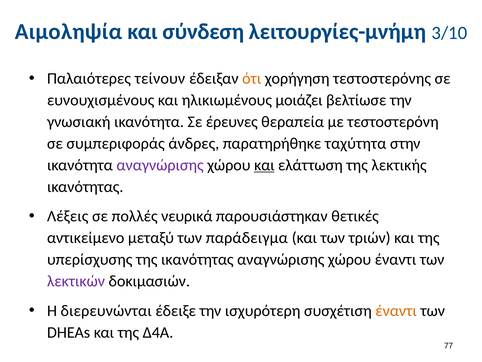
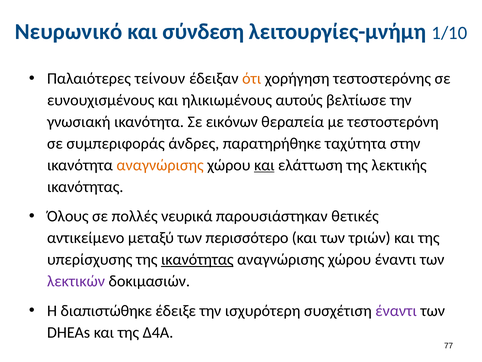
Αιμοληψία: Αιμοληψία -> Νευρωνικό
3/10: 3/10 -> 1/10
μοιάζει: μοιάζει -> αυτούς
έρευνες: έρευνες -> εικόνων
αναγνώρισης at (160, 165) colour: purple -> orange
Λέξεις: Λέξεις -> Όλους
παράδειγμα: παράδειγμα -> περισσότερο
ικανότητας at (197, 259) underline: none -> present
διερευνώνται: διερευνώνται -> διαπιστώθηκε
έναντι at (396, 310) colour: orange -> purple
